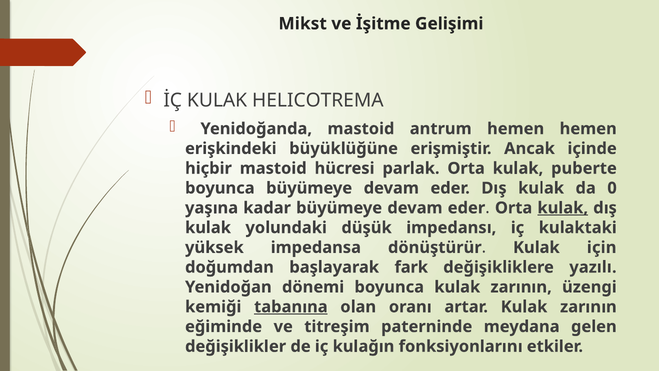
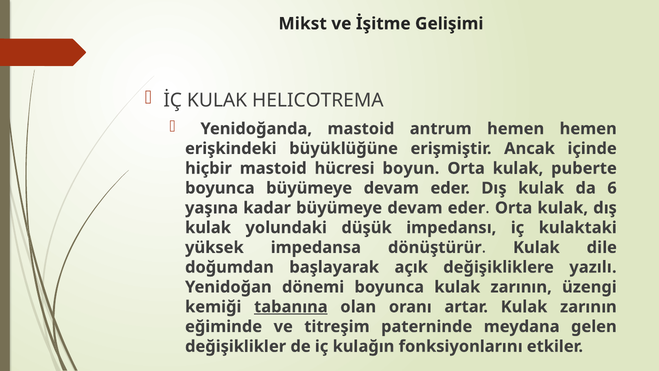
parlak: parlak -> boyun
0: 0 -> 6
kulak at (563, 208) underline: present -> none
için: için -> dile
fark: fark -> açık
